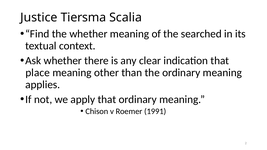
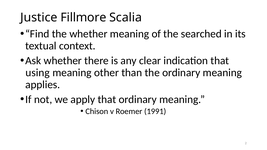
Tiersma: Tiersma -> Fillmore
place: place -> using
